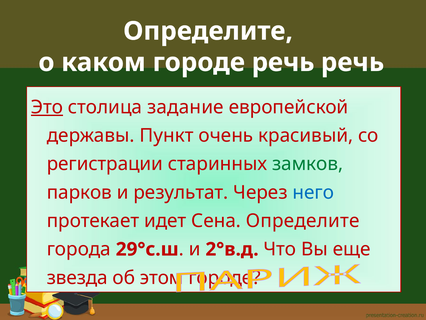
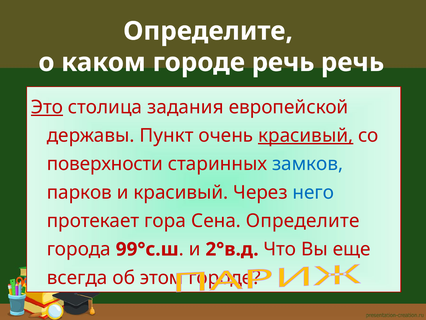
задание: задание -> задания
красивый at (306, 135) underline: none -> present
регистрации: регистрации -> поверхности
замков colour: green -> blue
и результат: результат -> красивый
идет: идет -> гора
29°с.ш: 29°с.ш -> 99°с.ш
звезда: звезда -> всегда
